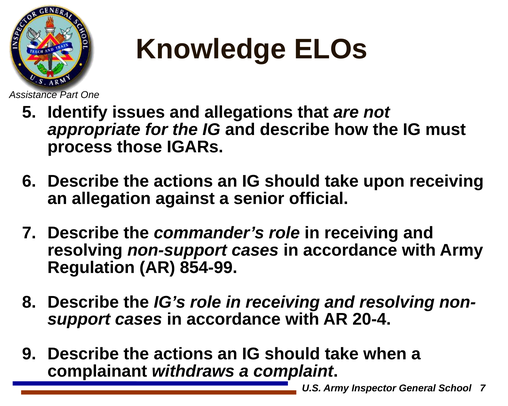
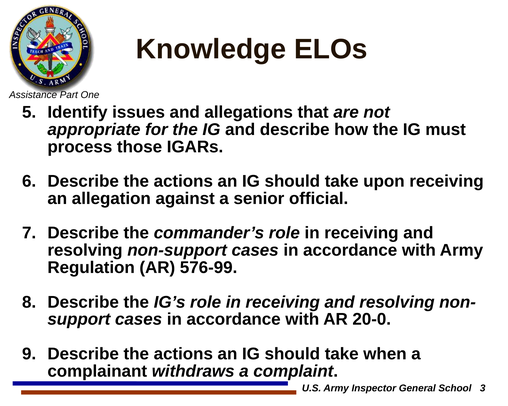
854-99: 854-99 -> 576-99
20-4: 20-4 -> 20-0
School 7: 7 -> 3
